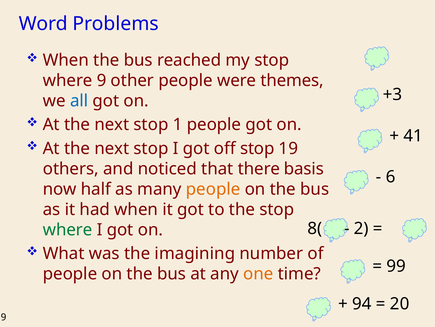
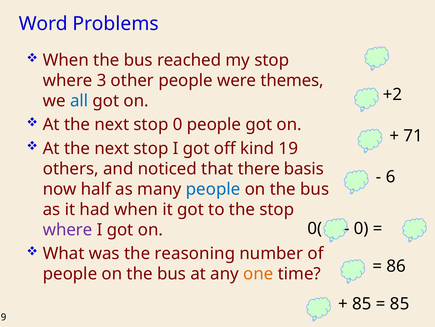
where 9: 9 -> 3
+3: +3 -> +2
stop 1: 1 -> 0
41: 41 -> 71
off stop: stop -> kind
people at (213, 189) colour: orange -> blue
8(: 8( -> 0(
2 at (361, 228): 2 -> 0
where at (68, 229) colour: green -> purple
imagining: imagining -> reasoning
99: 99 -> 86
94 at (362, 303): 94 -> 85
20 at (400, 303): 20 -> 85
